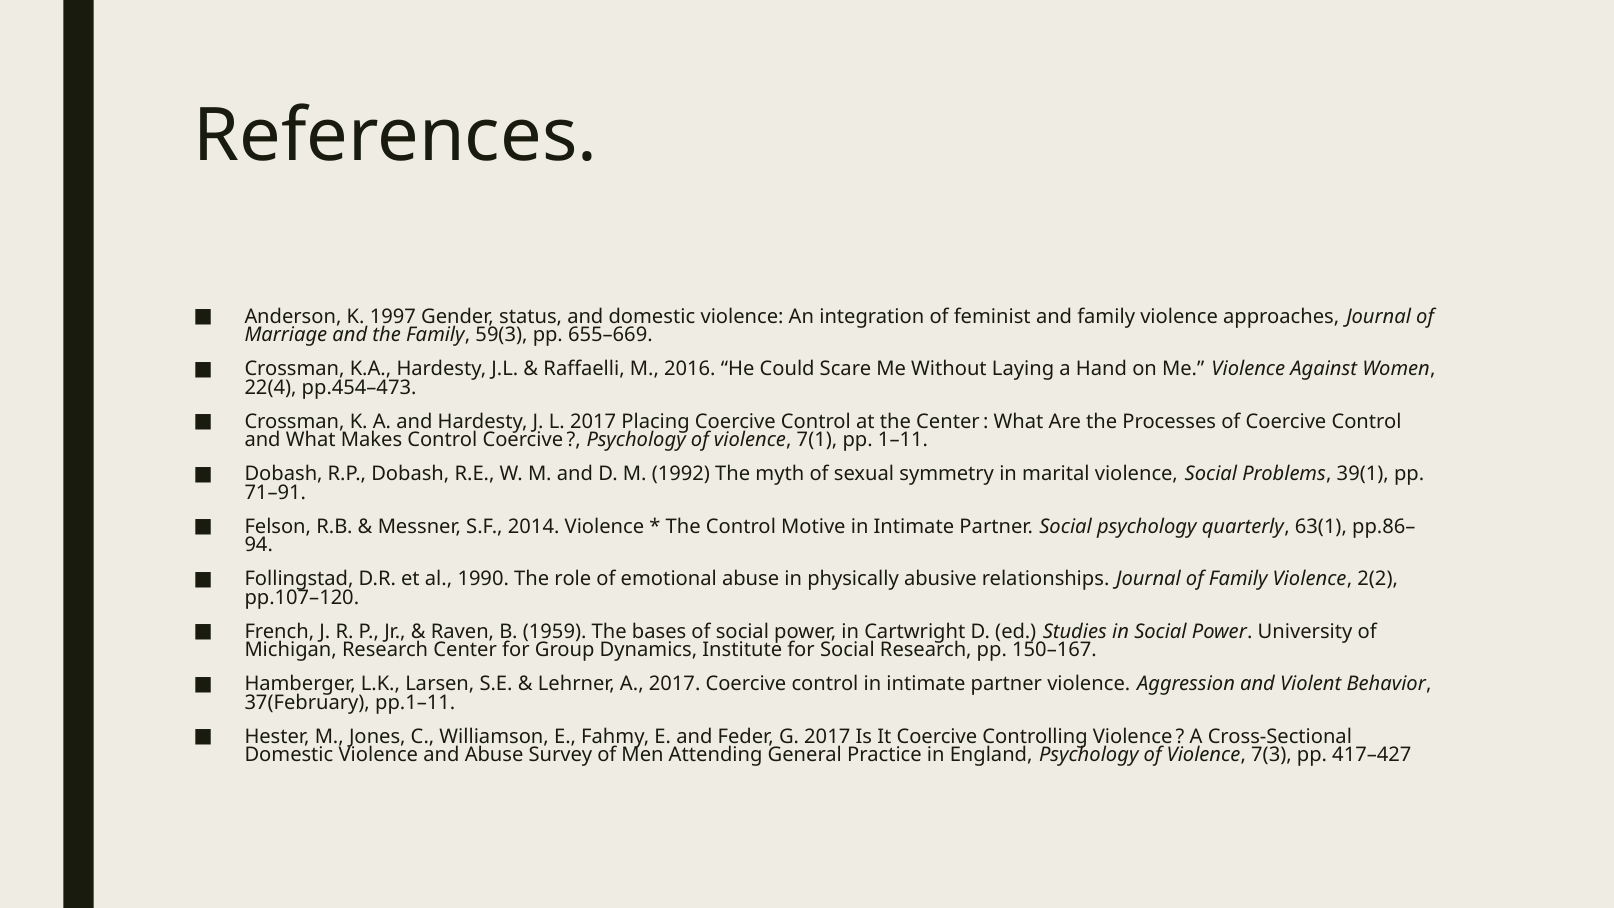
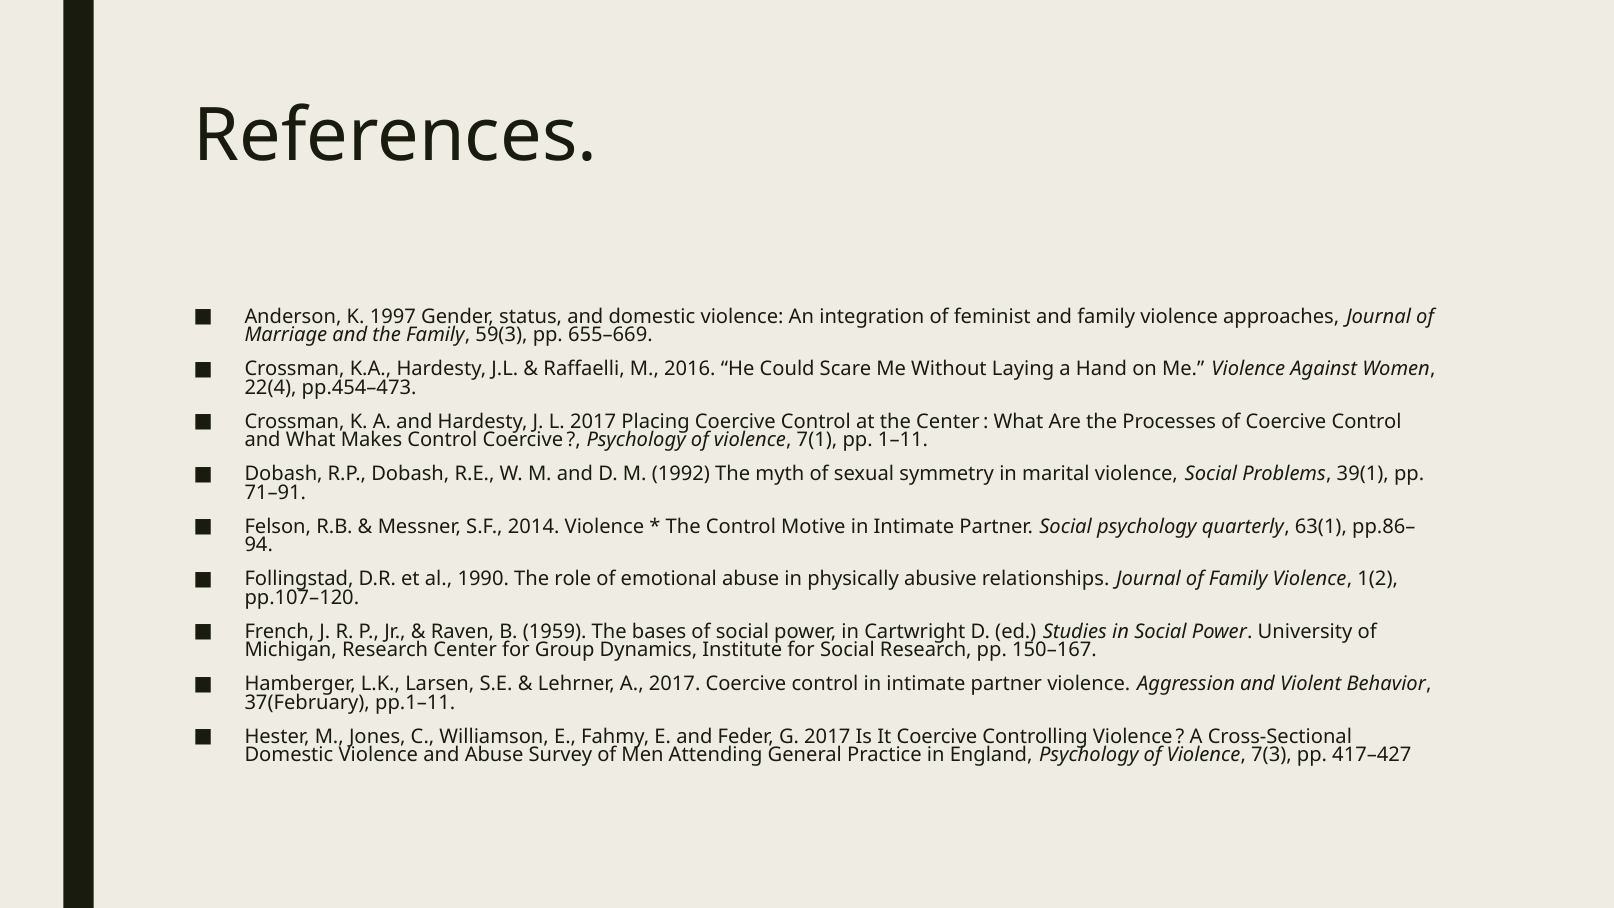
2(2: 2(2 -> 1(2
